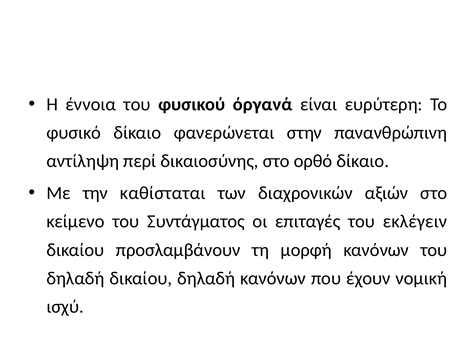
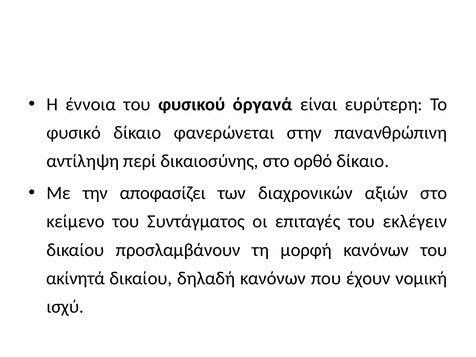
καθίσταται: καθίσταται -> αποφασίζει
δηλαδή at (75, 278): δηλαδή -> ακίνητά
